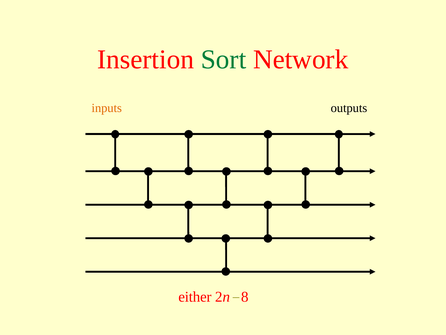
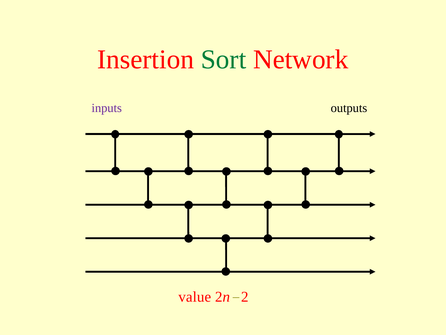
inputs colour: orange -> purple
either: either -> value
8: 8 -> 2
